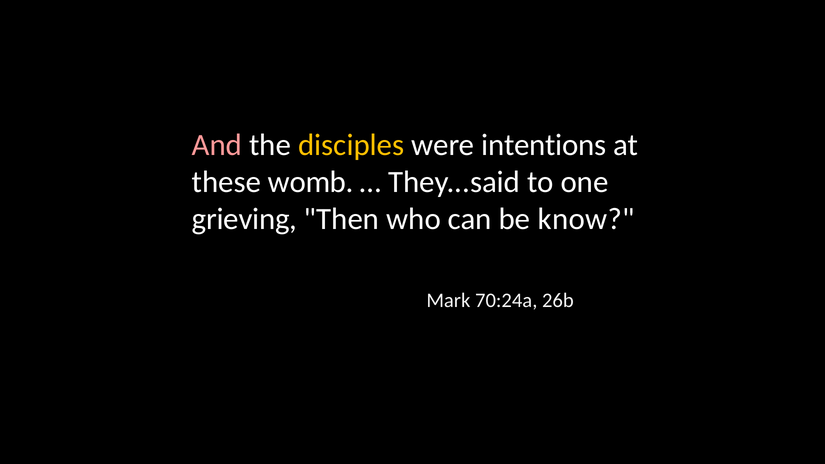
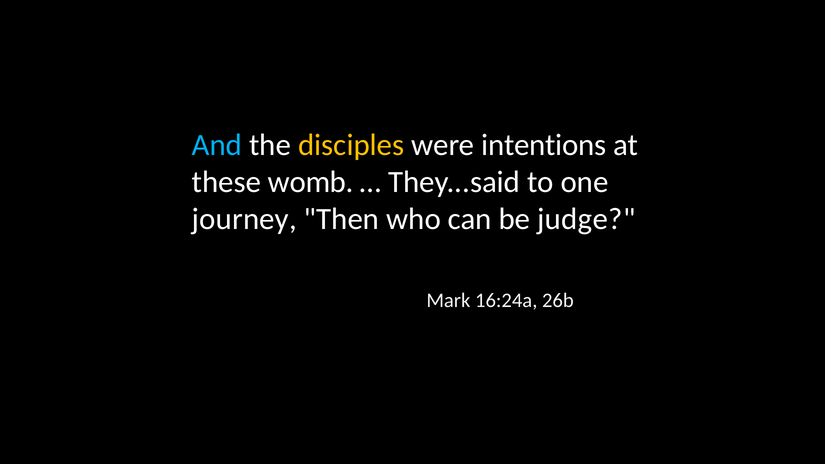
And colour: pink -> light blue
grieving: grieving -> journey
know: know -> judge
70:24a: 70:24a -> 16:24a
